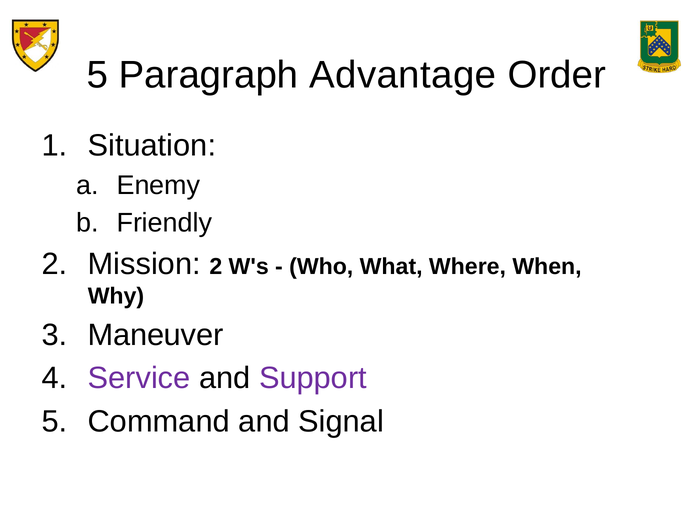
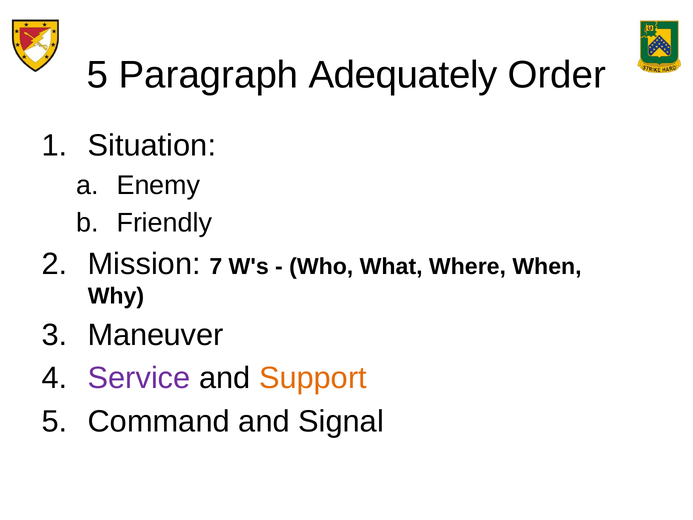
Advantage: Advantage -> Adequately
Mission 2: 2 -> 7
Support colour: purple -> orange
